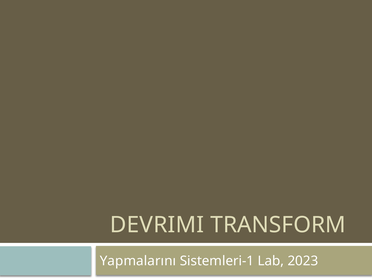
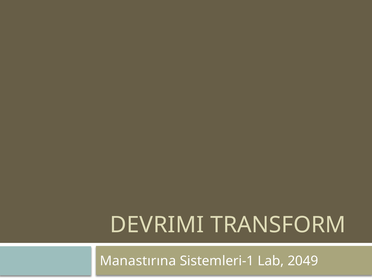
Yapmalarını: Yapmalarını -> Manastırına
2023: 2023 -> 2049
